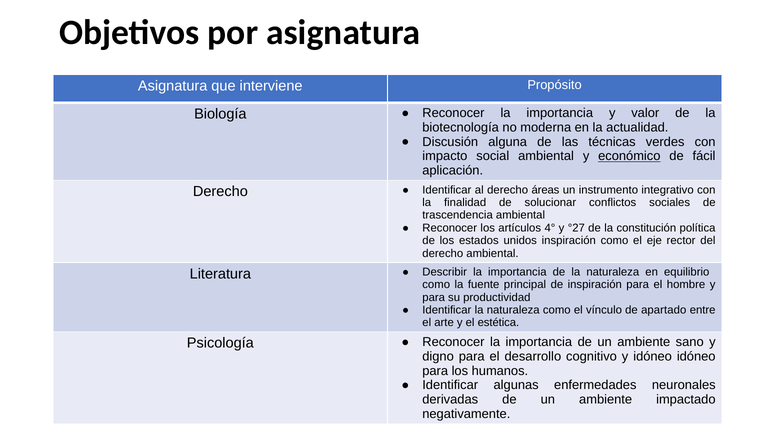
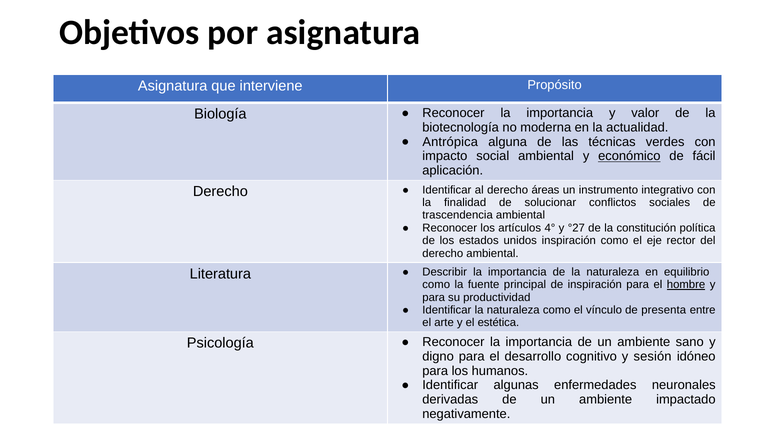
Discusión: Discusión -> Antrópica
hombre underline: none -> present
apartado: apartado -> presenta
y idóneo: idóneo -> sesión
